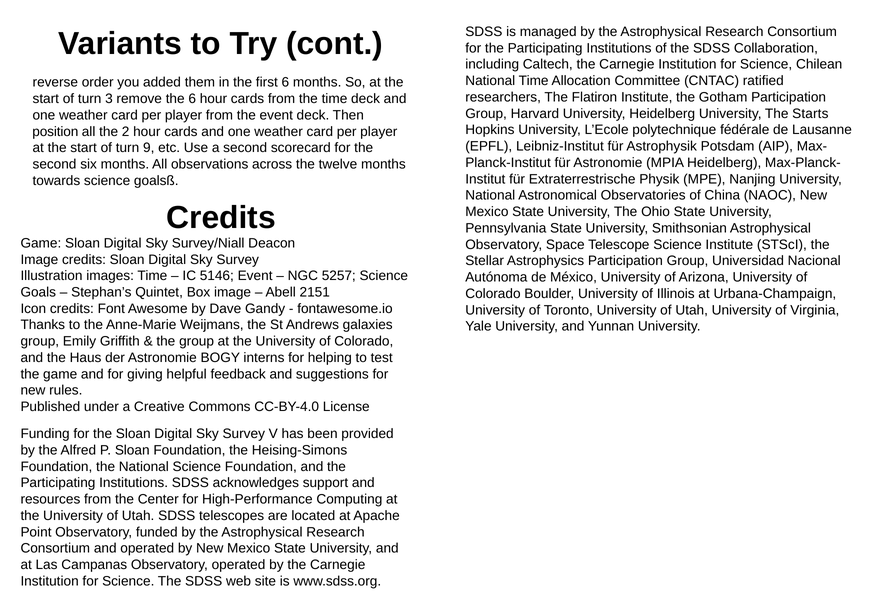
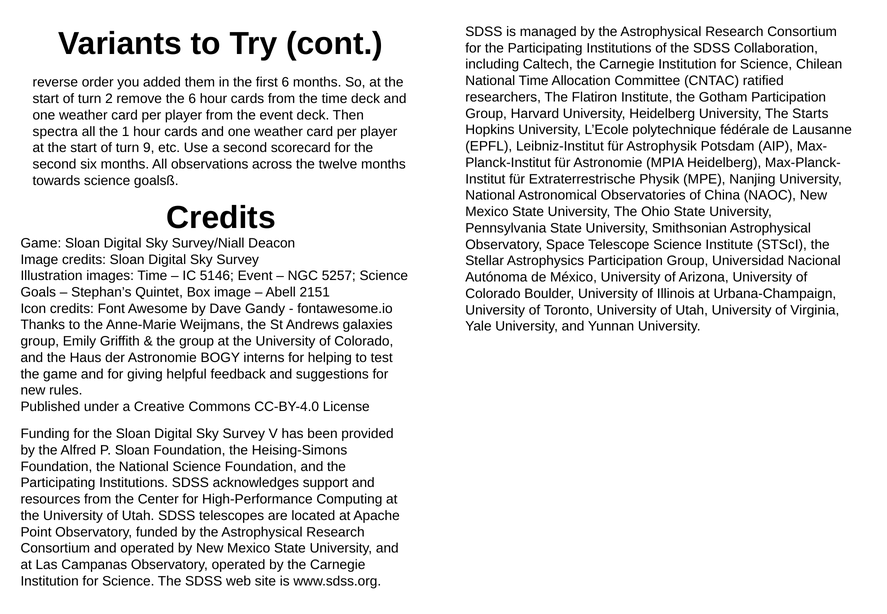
3: 3 -> 2
position: position -> spectra
2: 2 -> 1
